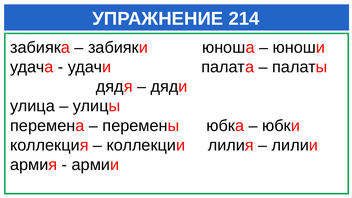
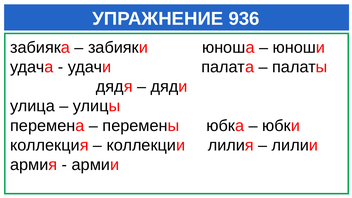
214: 214 -> 936
